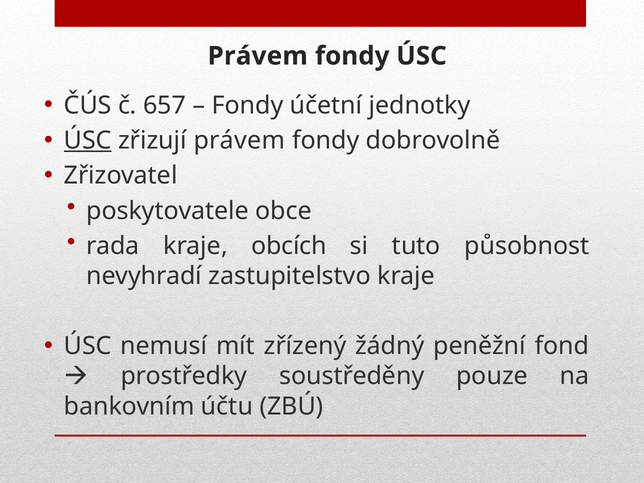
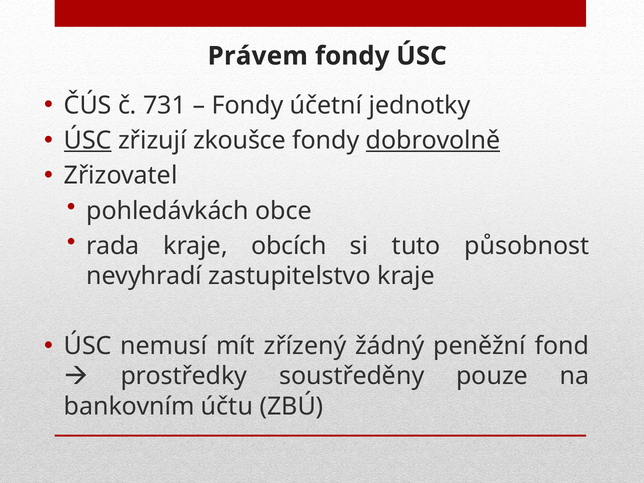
657: 657 -> 731
zřizují právem: právem -> zkoušce
dobrovolně underline: none -> present
poskytovatele: poskytovatele -> pohledávkách
